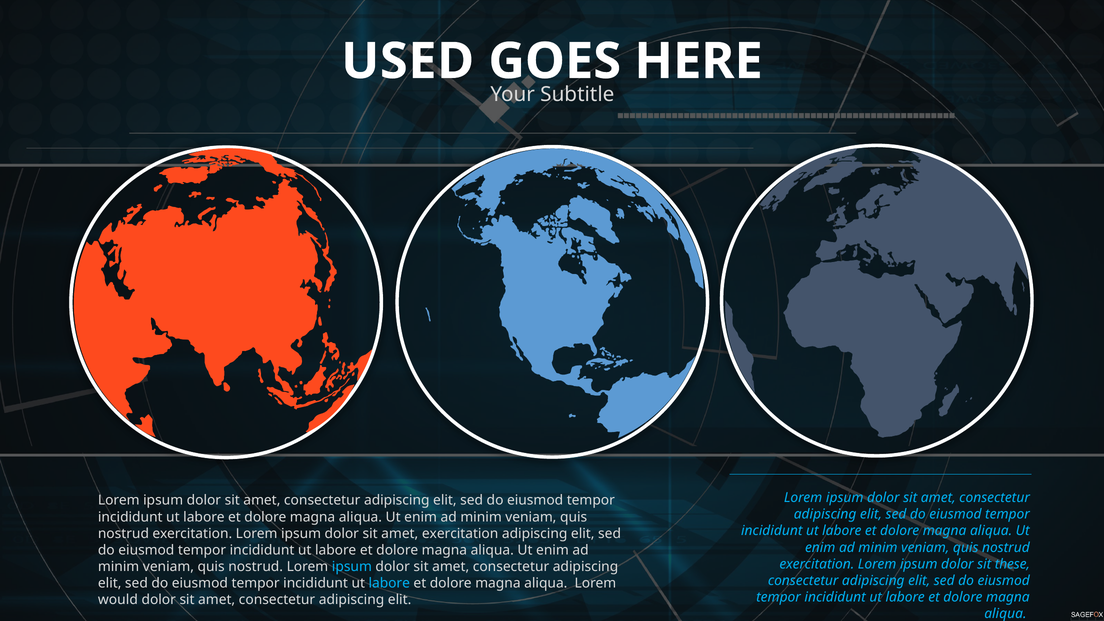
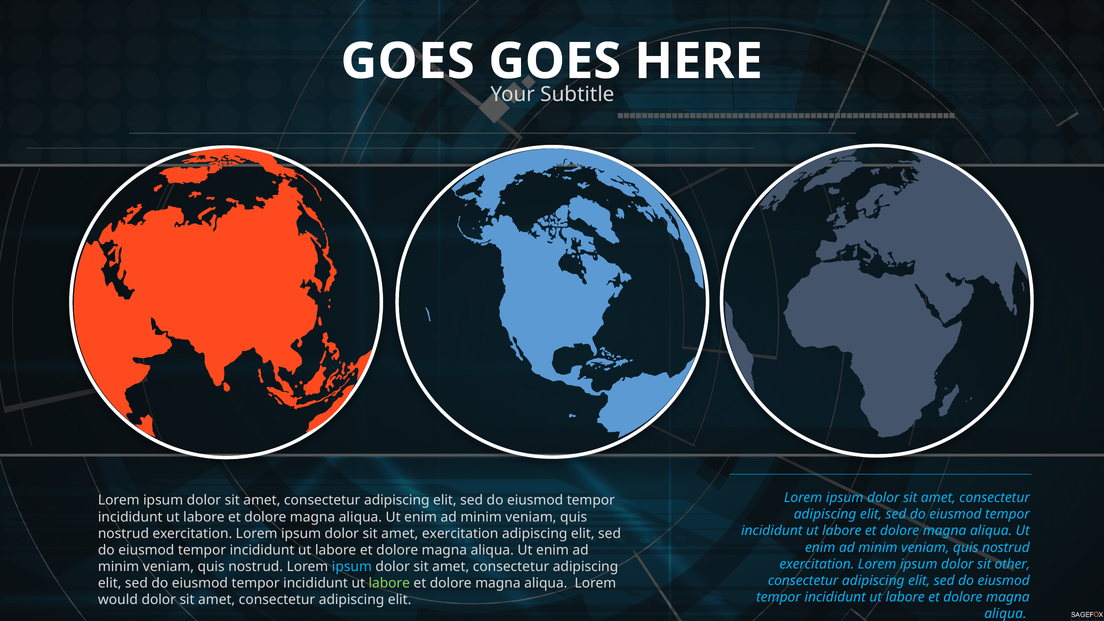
USED at (408, 61): USED -> GOES
these: these -> other
labore at (389, 583) colour: light blue -> light green
